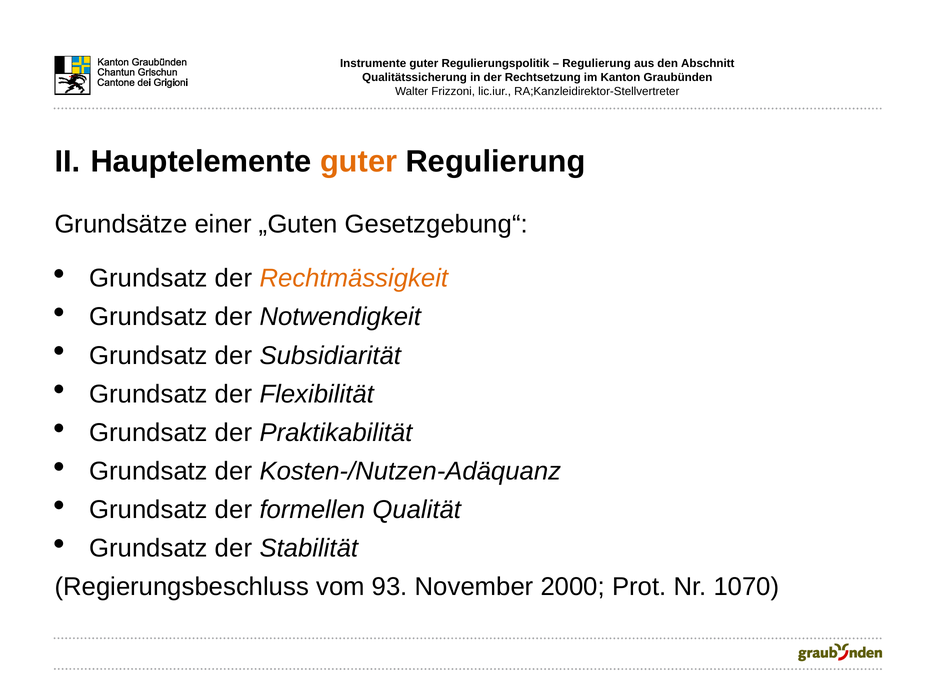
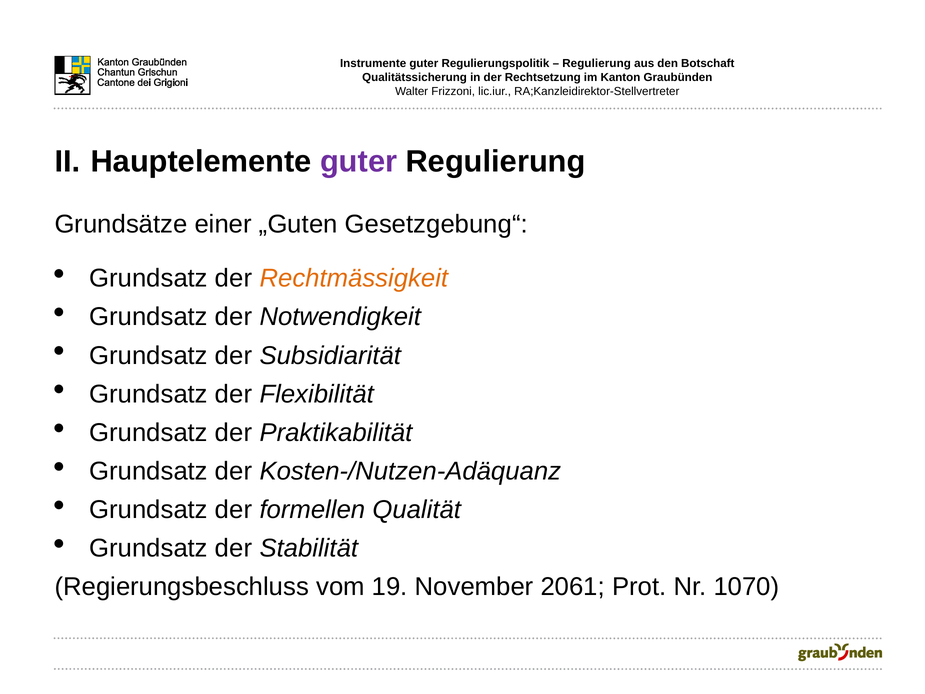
Abschnitt: Abschnitt -> Botschaft
guter at (359, 161) colour: orange -> purple
93: 93 -> 19
2000: 2000 -> 2061
